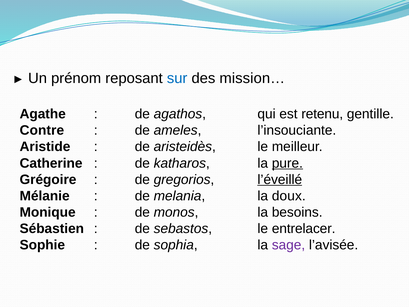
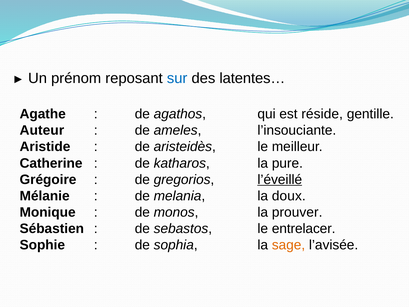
mission…: mission… -> latentes…
retenu: retenu -> réside
Contre: Contre -> Auteur
pure underline: present -> none
besoins: besoins -> prouver
sage colour: purple -> orange
